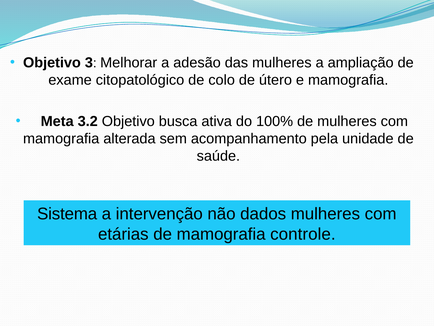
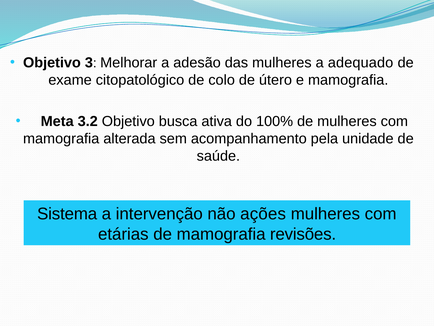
ampliação: ampliação -> adequado
dados: dados -> ações
controle: controle -> revisões
